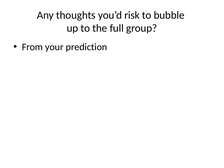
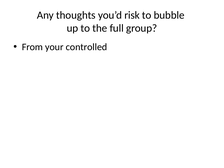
prediction: prediction -> controlled
